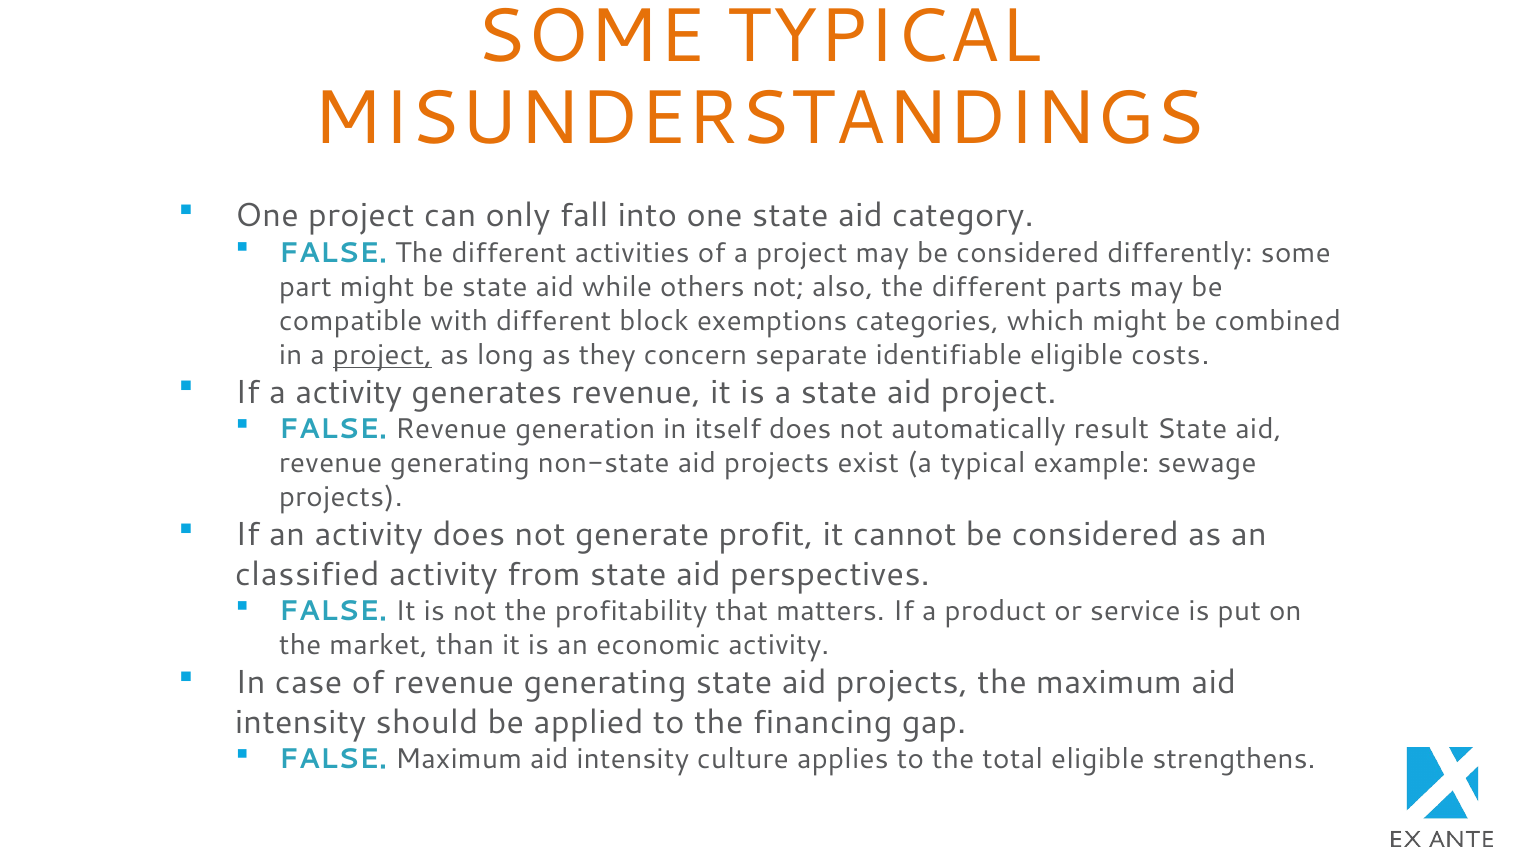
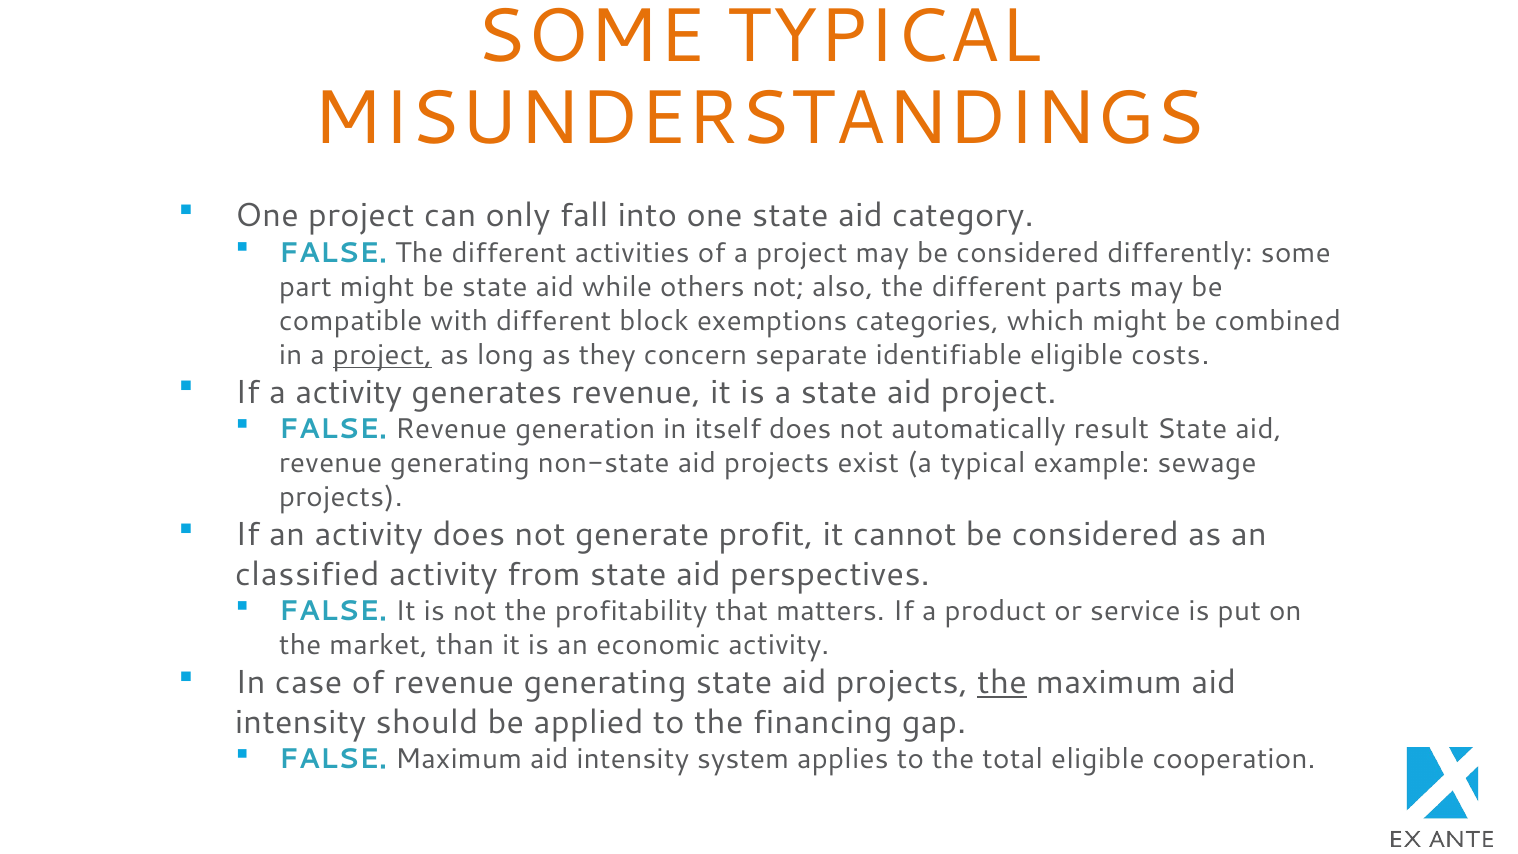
the at (1002, 683) underline: none -> present
culture: culture -> system
strengthens: strengthens -> cooperation
